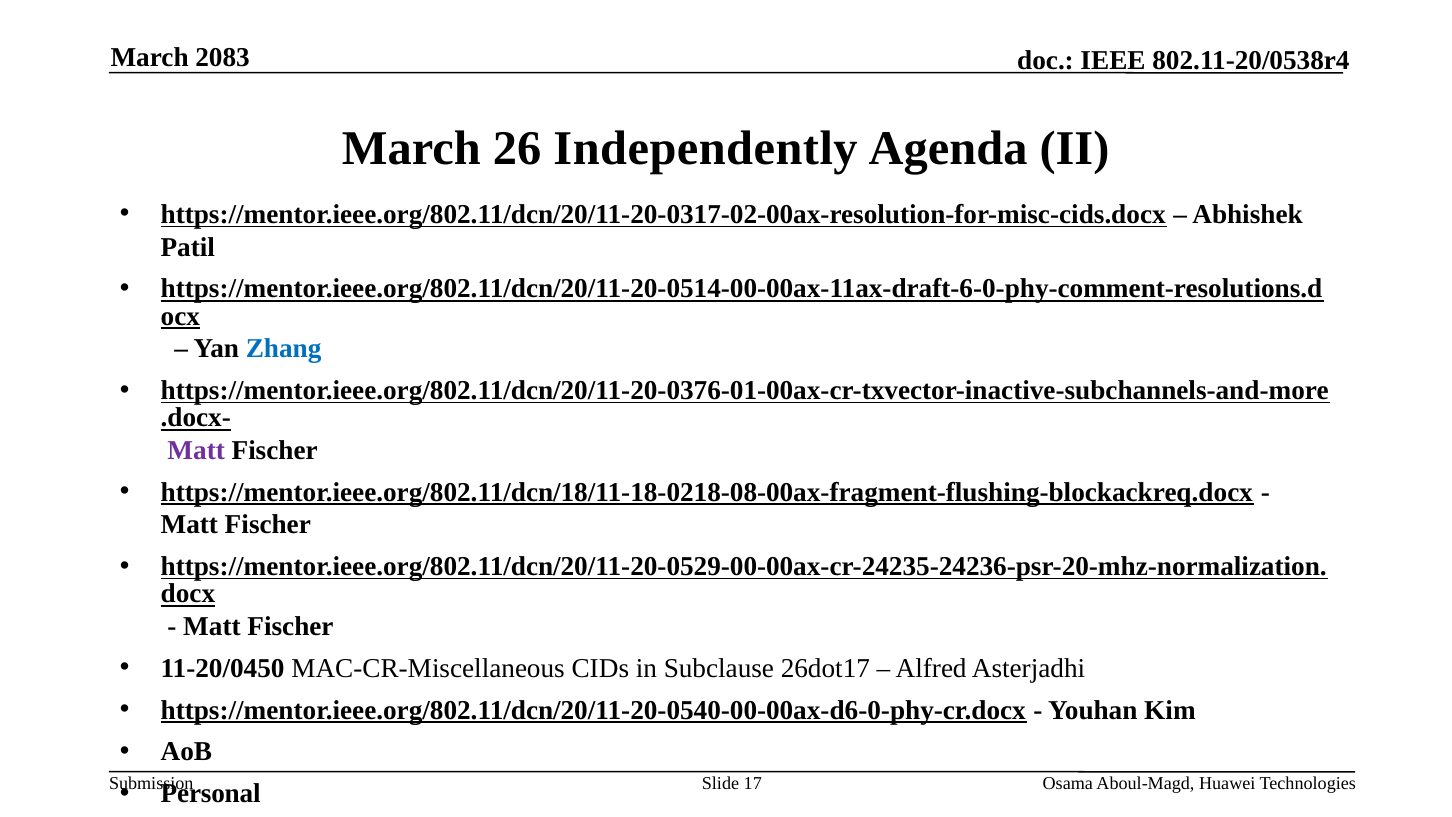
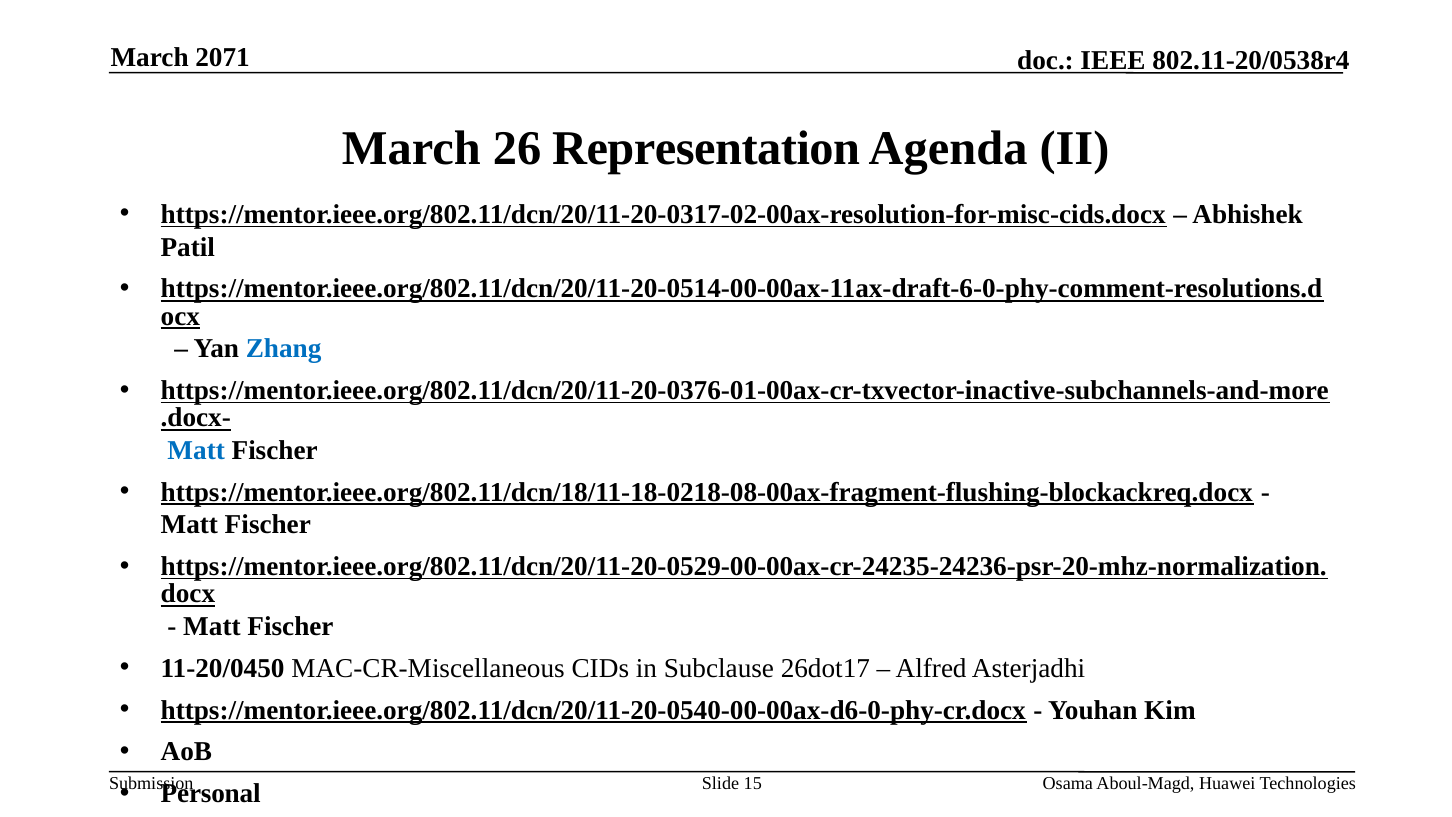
2083: 2083 -> 2071
Independently: Independently -> Representation
Matt at (196, 450) colour: purple -> blue
17: 17 -> 15
